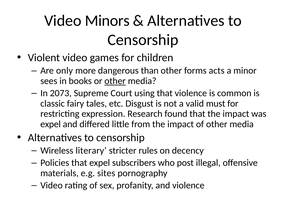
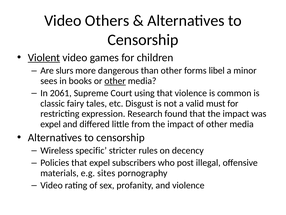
Minors: Minors -> Others
Violent underline: none -> present
only: only -> slurs
acts: acts -> libel
2073: 2073 -> 2061
literary: literary -> specific
